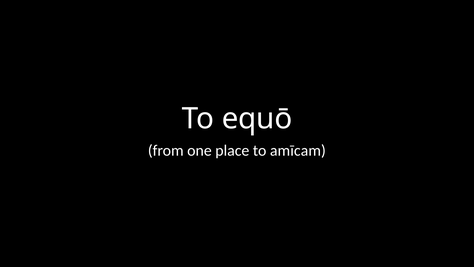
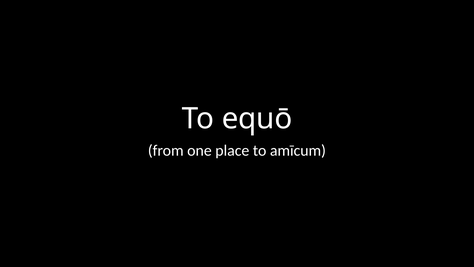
amīcam: amīcam -> amīcum
